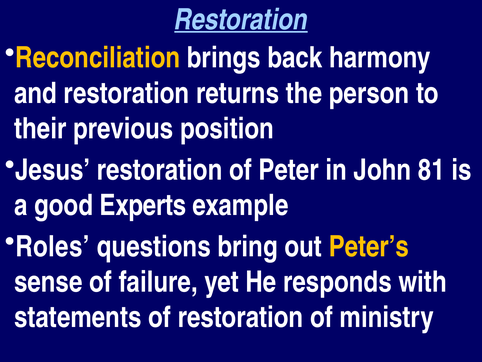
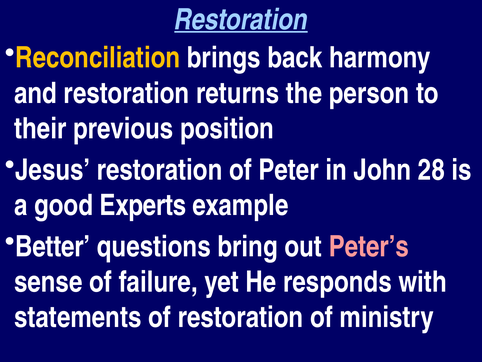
81: 81 -> 28
Roles: Roles -> Better
Peter’s colour: yellow -> pink
